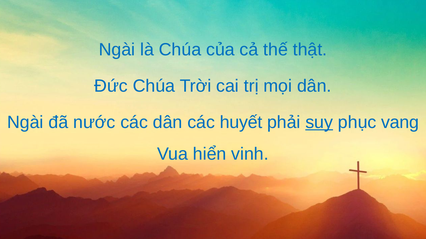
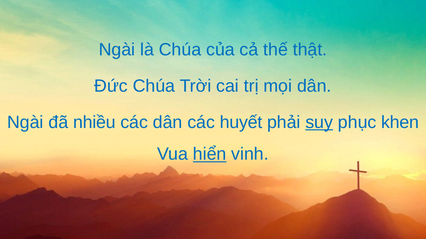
nước: nước -> nhiều
vang: vang -> khen
hiển underline: none -> present
